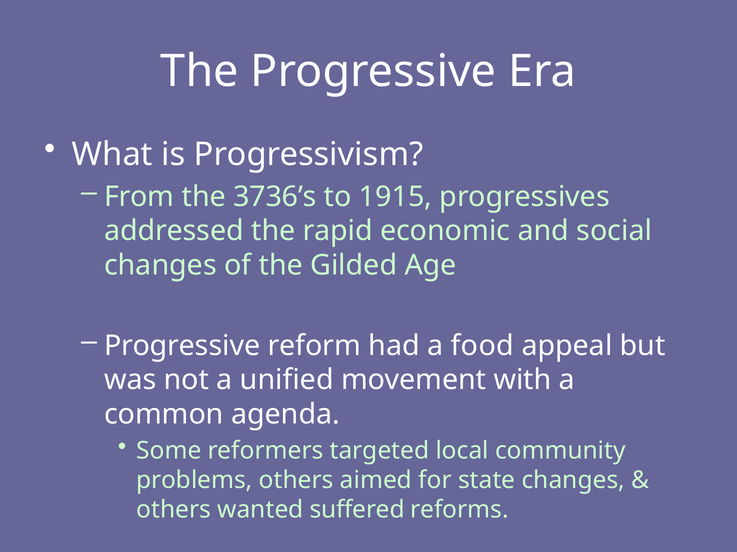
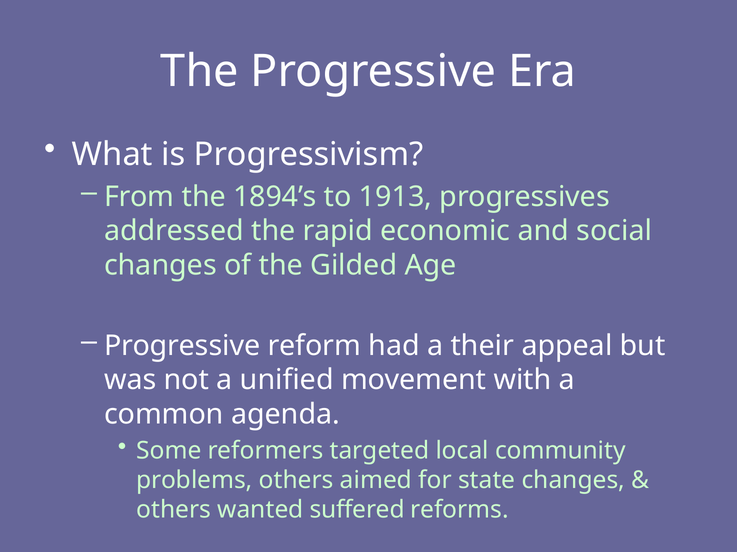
3736’s: 3736’s -> 1894’s
1915: 1915 -> 1913
food: food -> their
